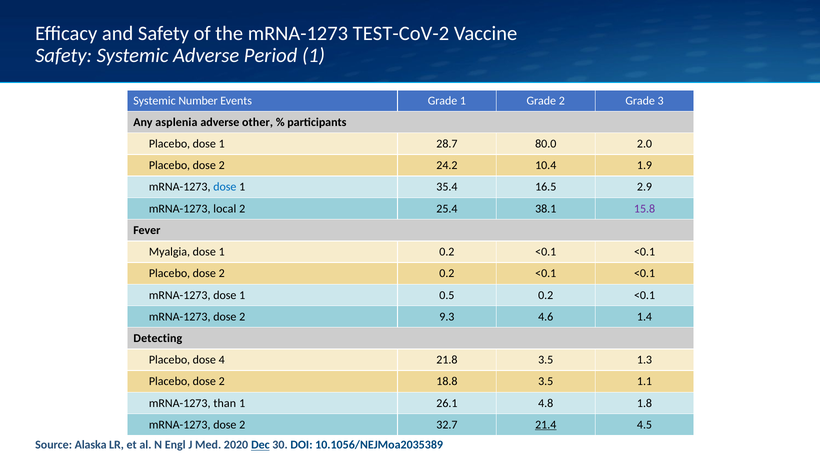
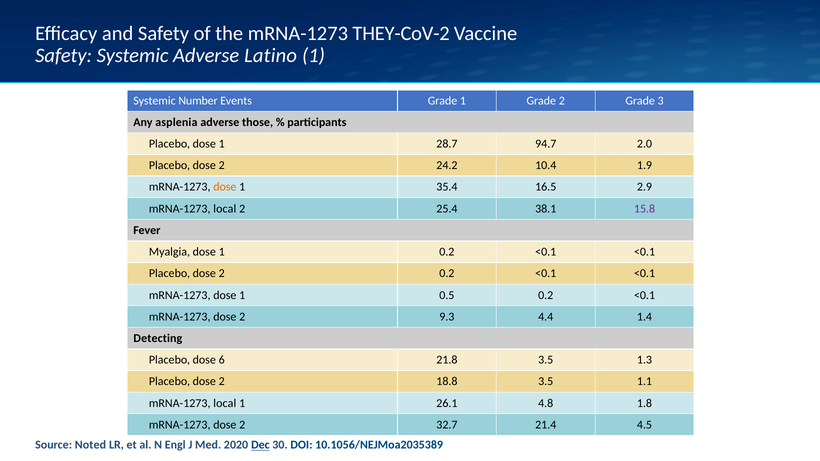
TEST-CoV-2: TEST-CoV-2 -> THEY-CoV-2
Period: Period -> Latino
other: other -> those
80.0: 80.0 -> 94.7
dose at (225, 187) colour: blue -> orange
4.6: 4.6 -> 4.4
4: 4 -> 6
than at (225, 403): than -> local
21.4 underline: present -> none
Alaska: Alaska -> Noted
